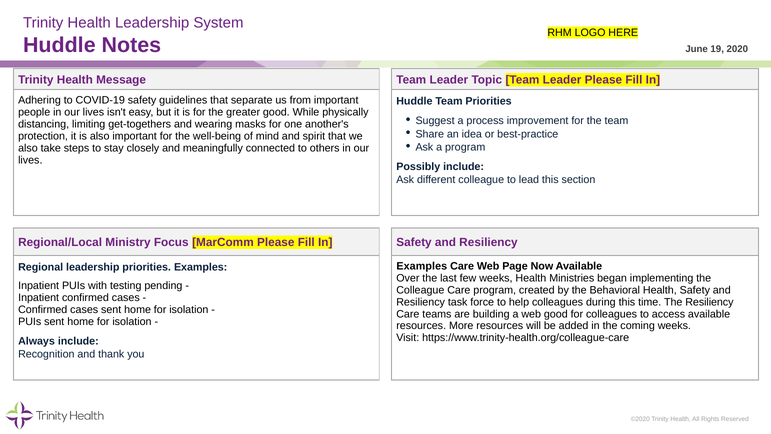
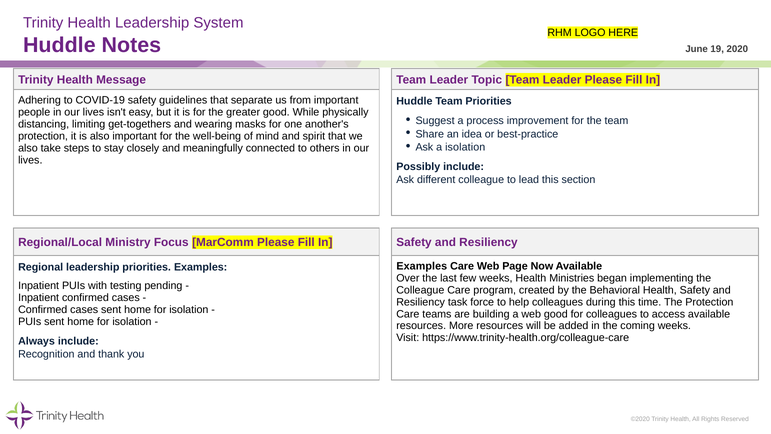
a program: program -> isolation
The Resiliency: Resiliency -> Protection
